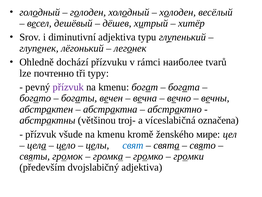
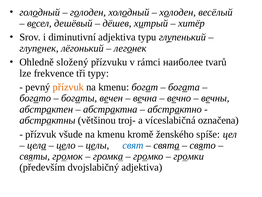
dochází: dochází -> složený
почтенно: почтенно -> frekvence
přízvuk at (68, 87) colour: purple -> orange
мире: мире -> spíše
